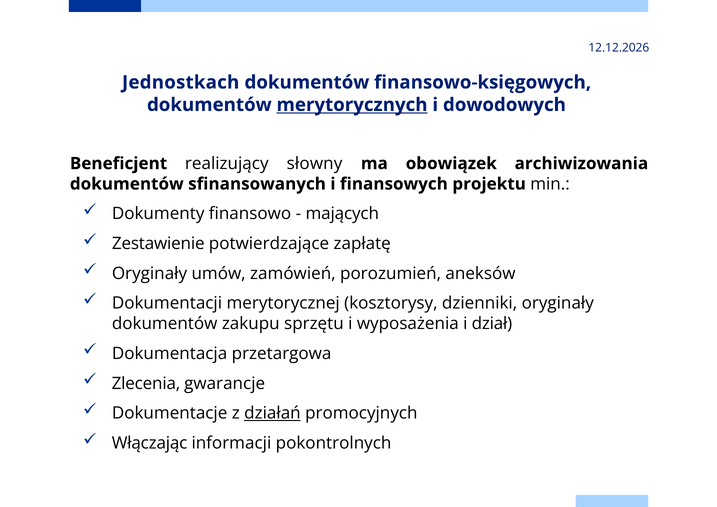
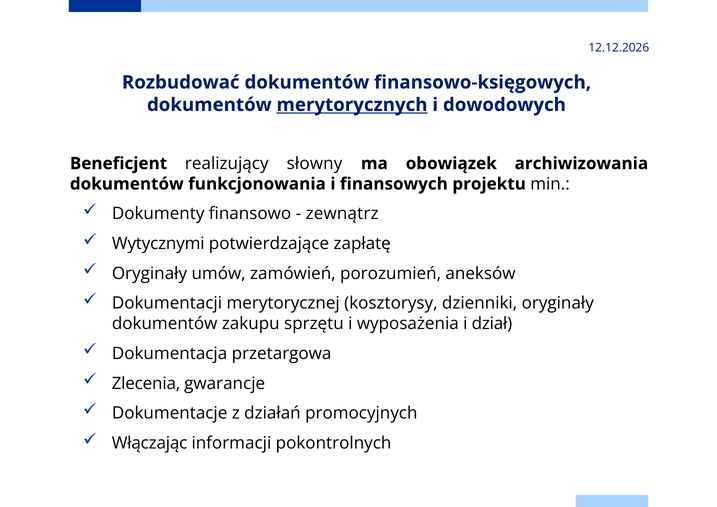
Jednostkach: Jednostkach -> Rozbudować
sfinansowanych: sfinansowanych -> funkcjonowania
mających: mających -> zewnątrz
Zestawienie: Zestawienie -> Wytycznymi
działań underline: present -> none
